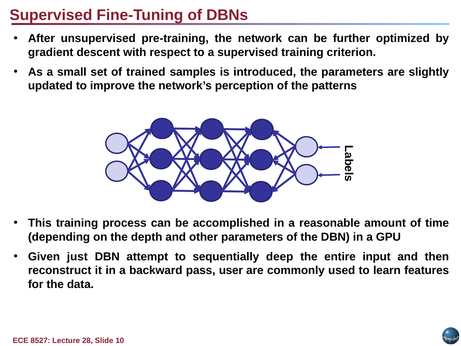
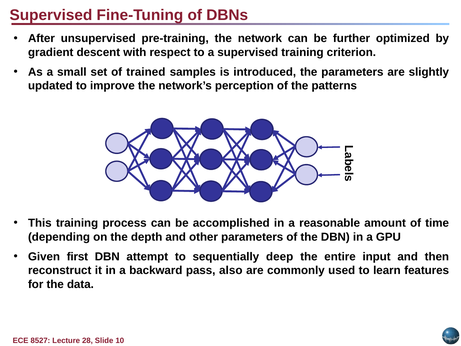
just: just -> first
user: user -> also
